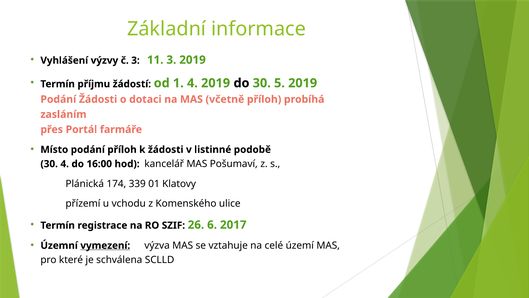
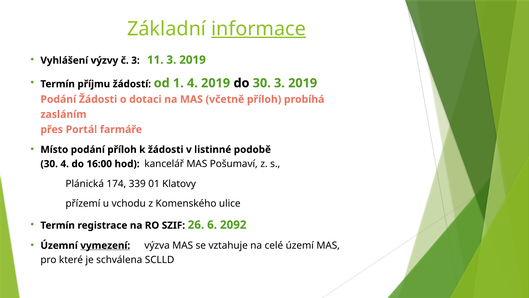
informace underline: none -> present
30 5: 5 -> 3
2017: 2017 -> 2092
